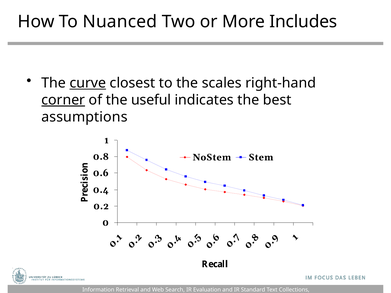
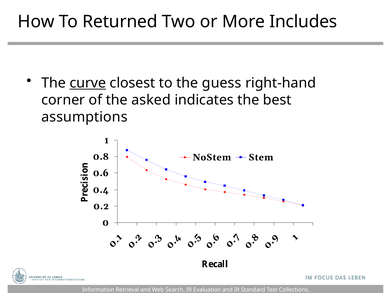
Nuanced: Nuanced -> Returned
scales: scales -> guess
corner underline: present -> none
useful: useful -> asked
